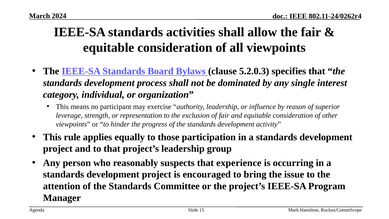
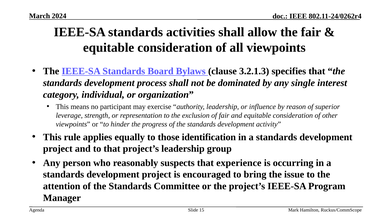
5.2.0.3: 5.2.0.3 -> 3.2.1.3
participation: participation -> identification
